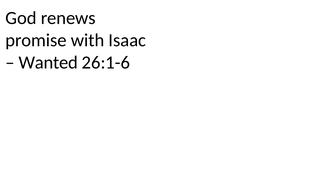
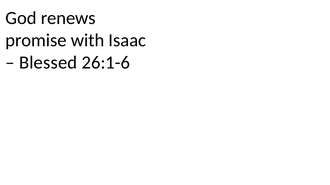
Wanted: Wanted -> Blessed
